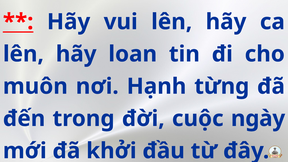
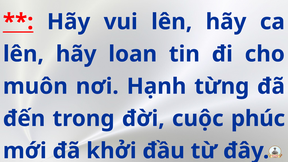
ngày: ngày -> phúc
